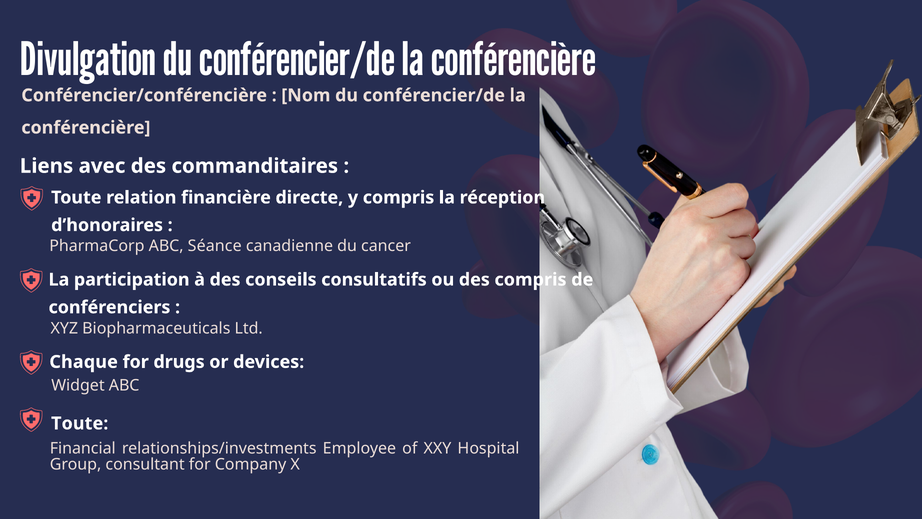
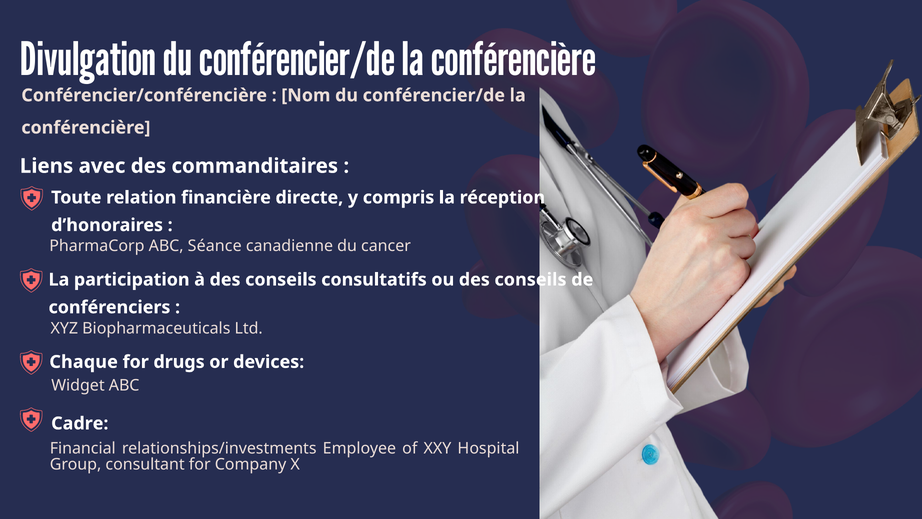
ou des compris: compris -> conseils
Toute at (80, 423): Toute -> Cadre
